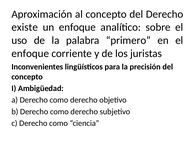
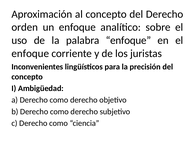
existe: existe -> orden
palabra primero: primero -> enfoque
